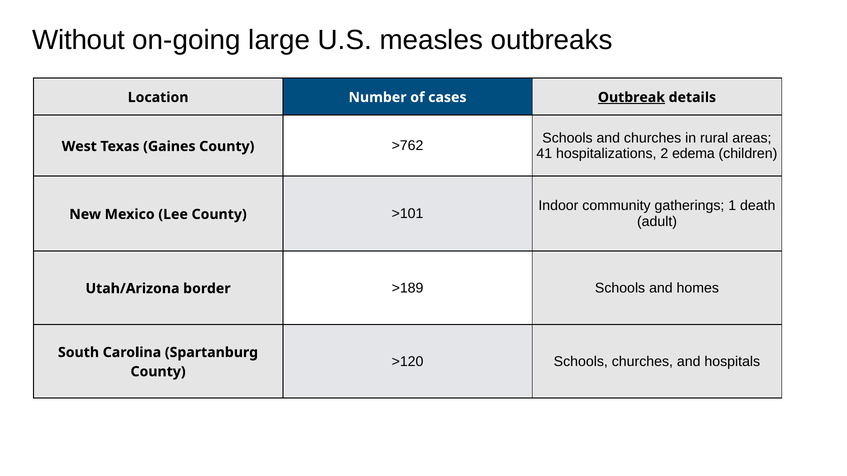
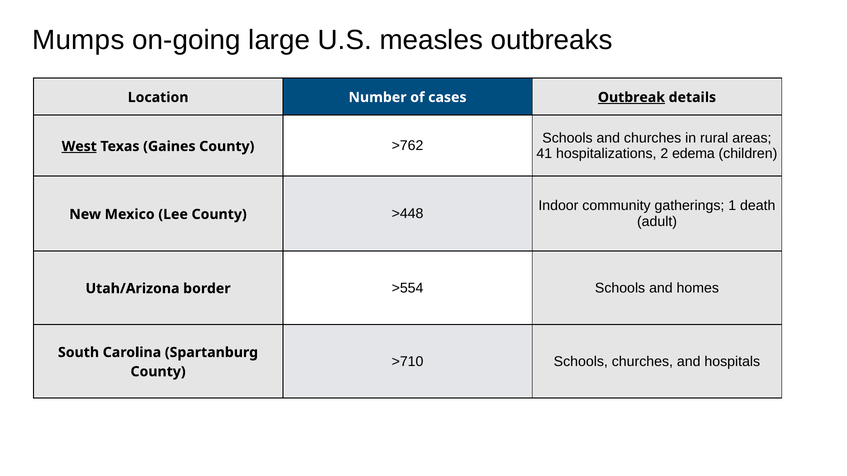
Without: Without -> Mumps
West underline: none -> present
>101: >101 -> >448
>189: >189 -> >554
>120: >120 -> >710
